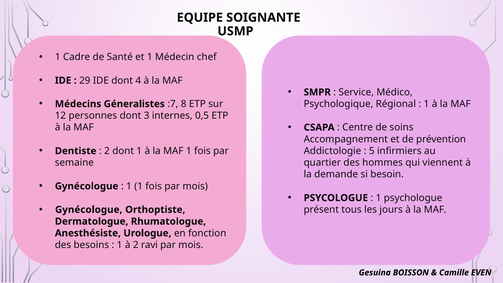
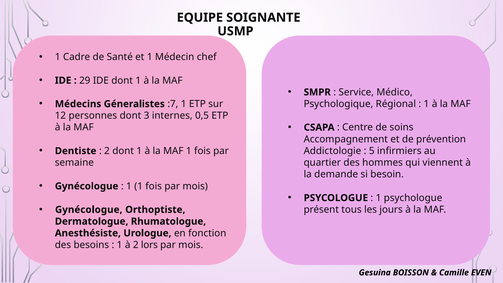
IDE dont 4: 4 -> 1
:7 8: 8 -> 1
ravi: ravi -> lors
